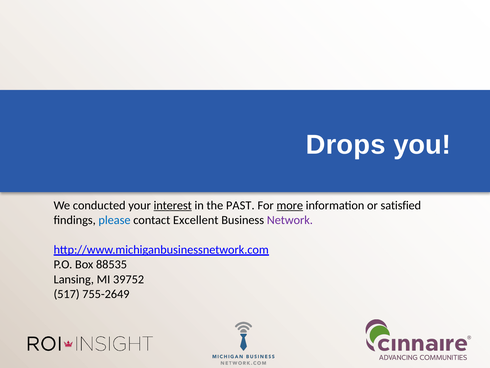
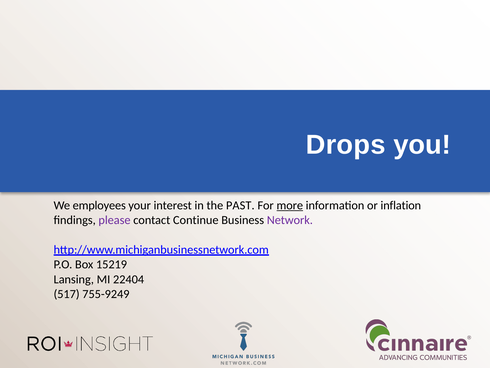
conducted: conducted -> employees
interest underline: present -> none
satisfied: satisfied -> inflation
please colour: blue -> purple
Excellent: Excellent -> Continue
88535: 88535 -> 15219
39752: 39752 -> 22404
755-2649: 755-2649 -> 755-9249
